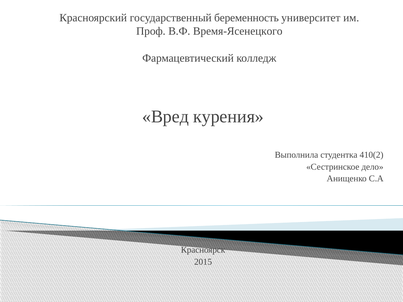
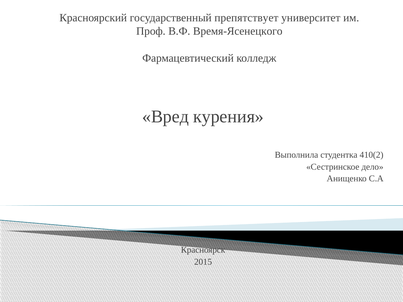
беременность: беременность -> препятствует
